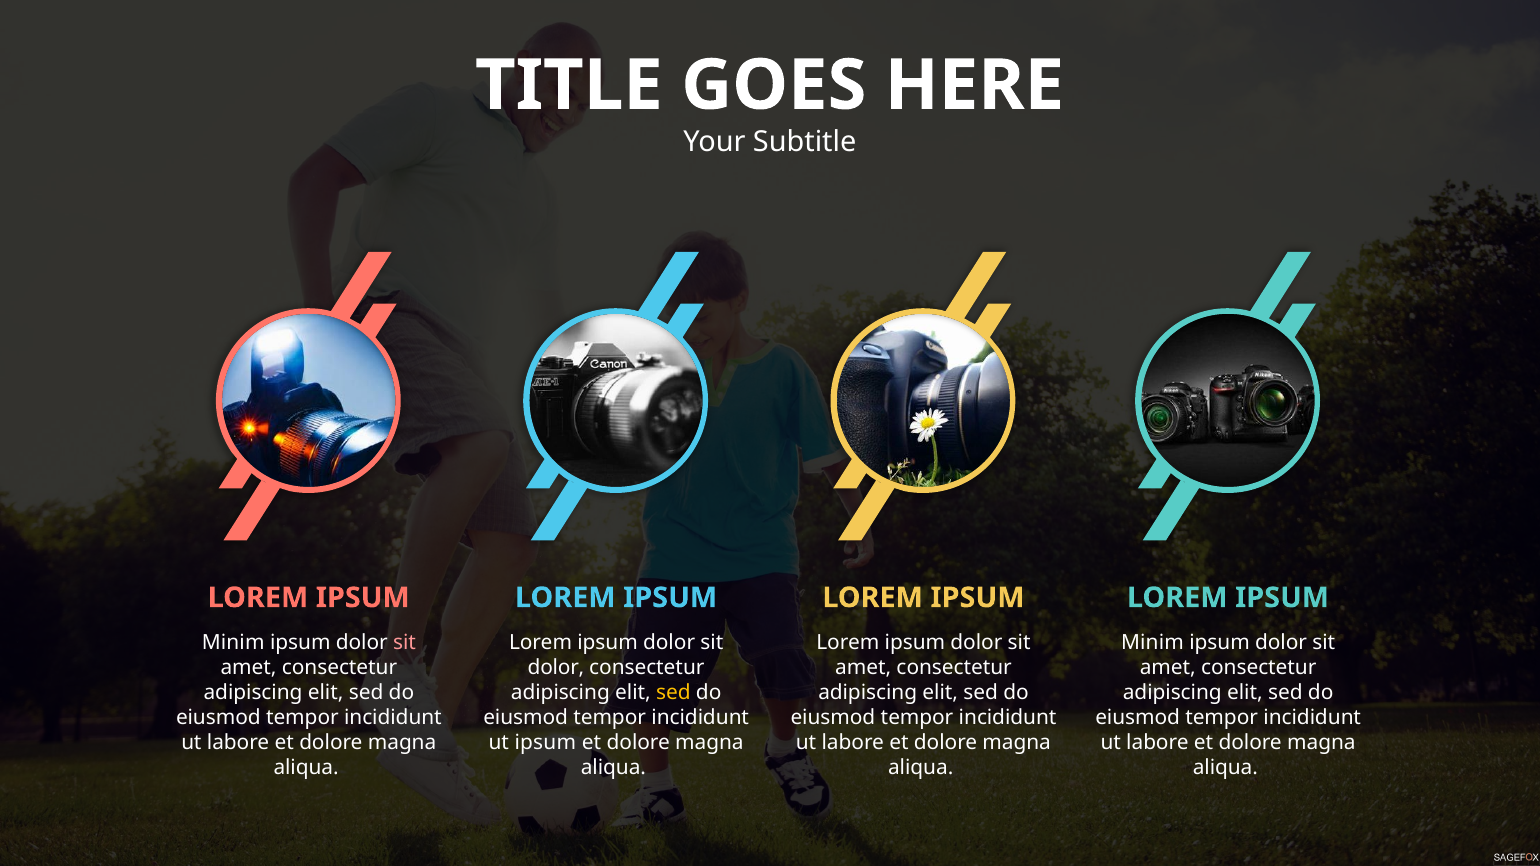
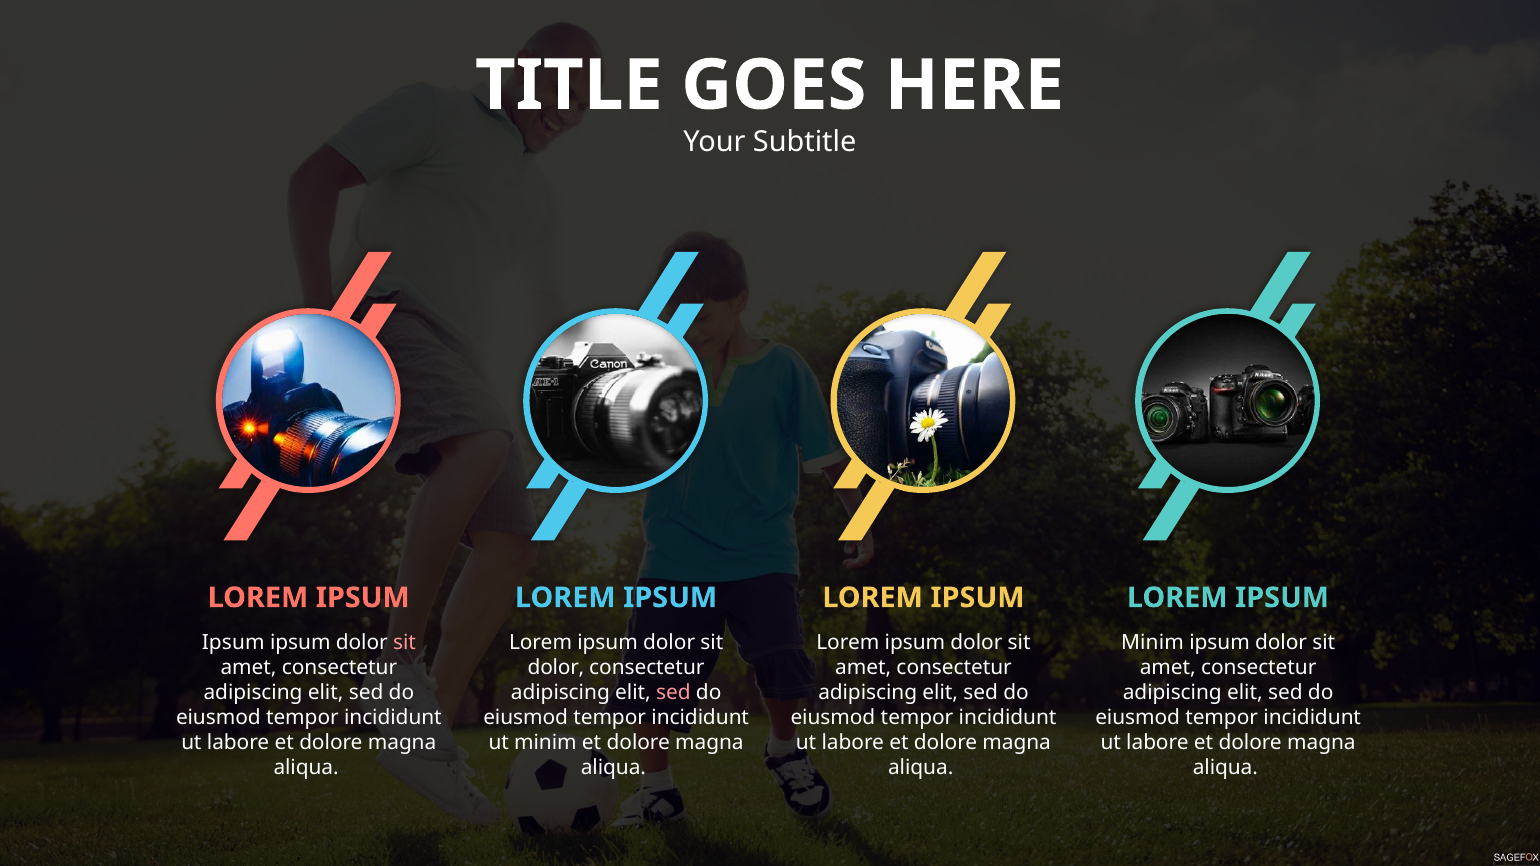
Minim at (233, 642): Minim -> Ipsum
sed at (673, 693) colour: yellow -> pink
ut ipsum: ipsum -> minim
